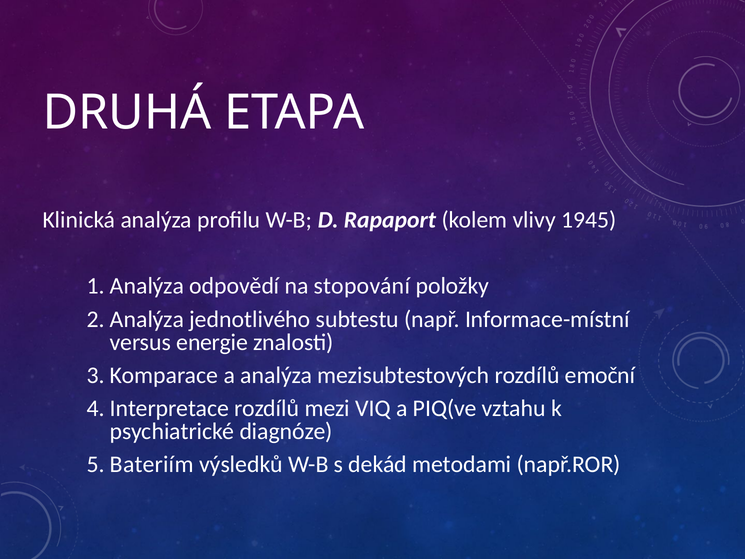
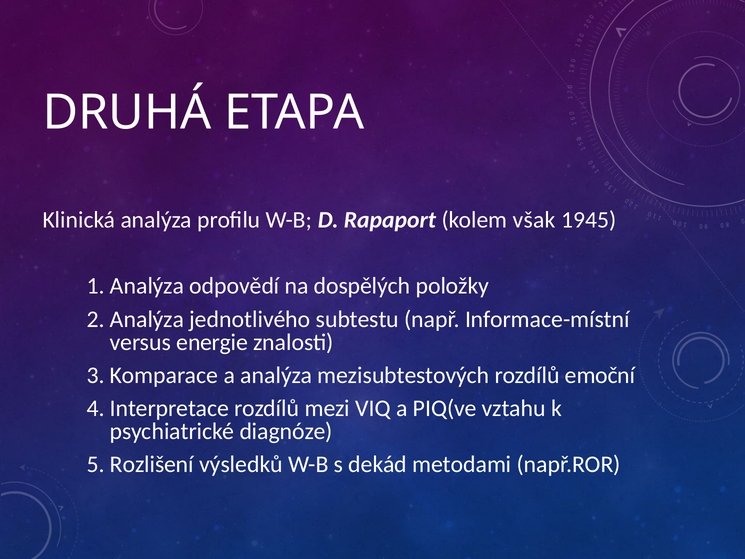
vlivy: vlivy -> však
stopování: stopování -> dospělých
Bateriím: Bateriím -> Rozlišení
